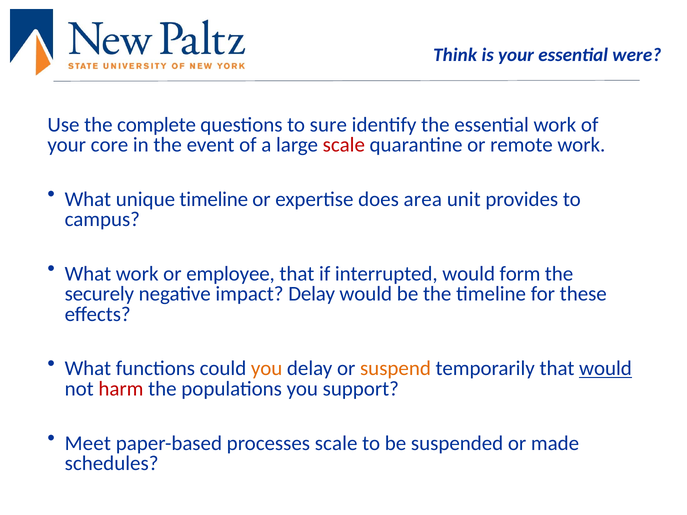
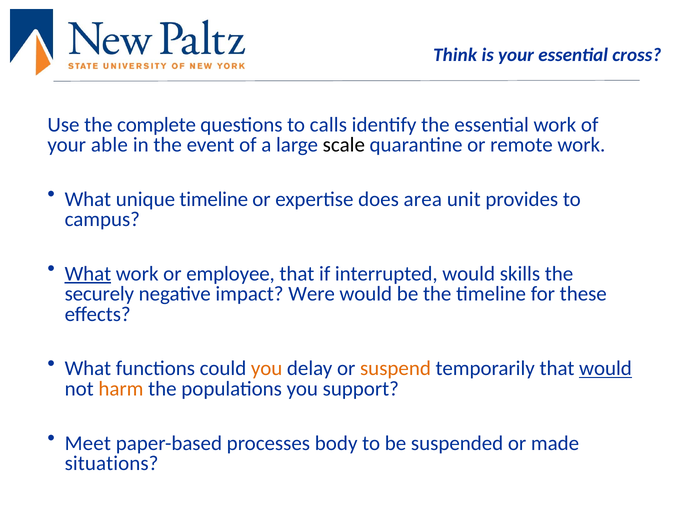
were: were -> cross
sure: sure -> calls
core: core -> able
scale at (344, 145) colour: red -> black
What at (88, 274) underline: none -> present
form: form -> skills
impact Delay: Delay -> Were
harm colour: red -> orange
processes scale: scale -> body
schedules: schedules -> situations
